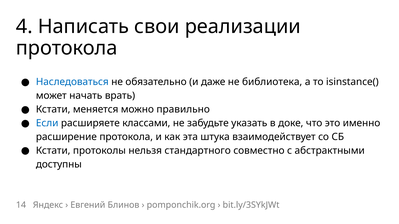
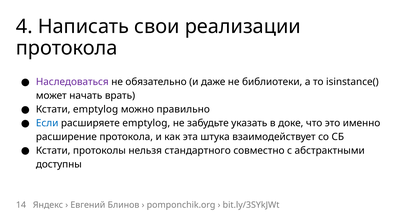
Наследоваться colour: blue -> purple
библиотека: библиотека -> библиотеки
Кстати меняется: меняется -> emptylog
расширяете классами: классами -> emptylog
